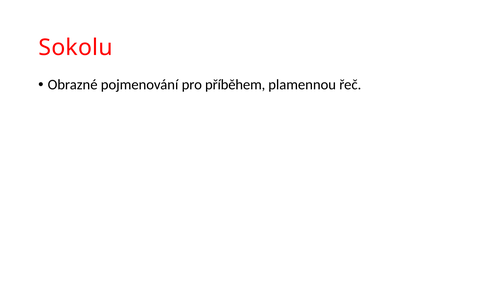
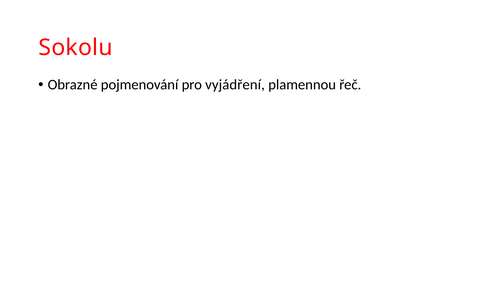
příběhem: příběhem -> vyjádření
